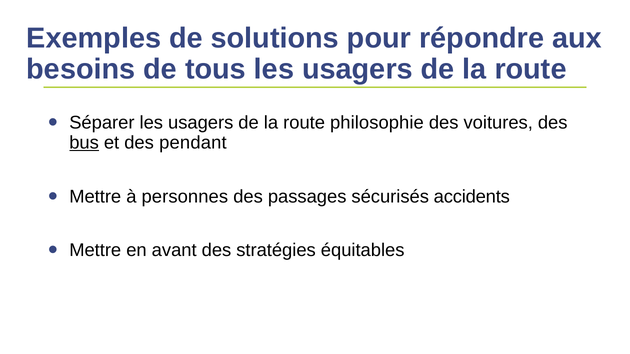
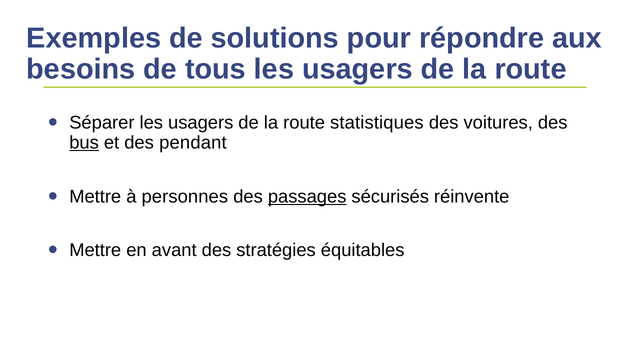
philosophie: philosophie -> statistiques
passages underline: none -> present
accidents: accidents -> réinvente
